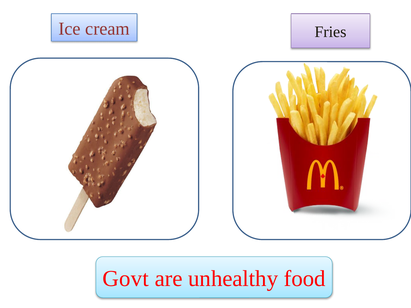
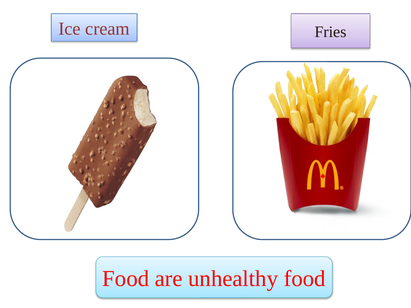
Govt at (126, 279): Govt -> Food
